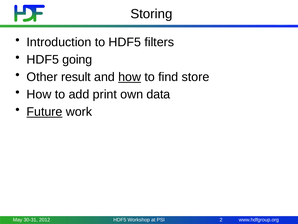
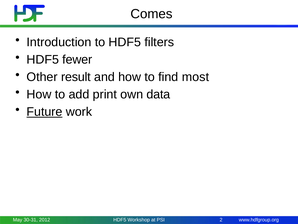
Storing: Storing -> Comes
going: going -> fewer
how at (130, 77) underline: present -> none
store: store -> most
